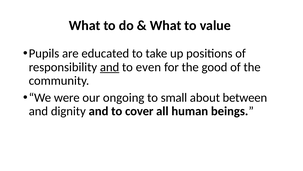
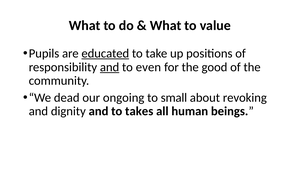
educated underline: none -> present
were: were -> dead
between: between -> revoking
cover: cover -> takes
